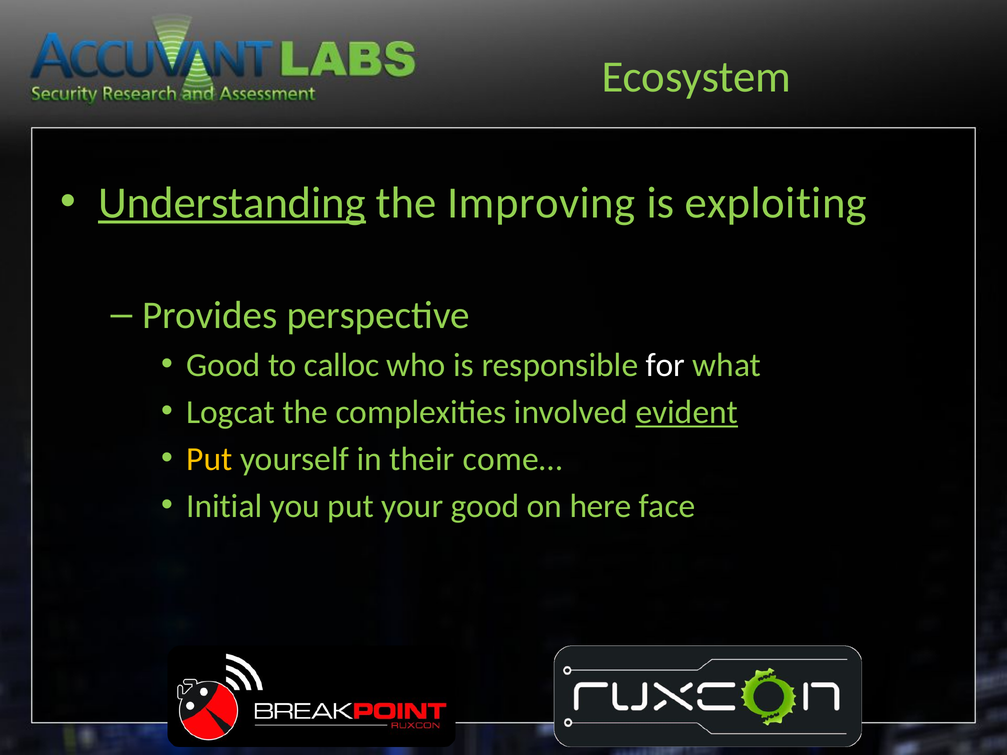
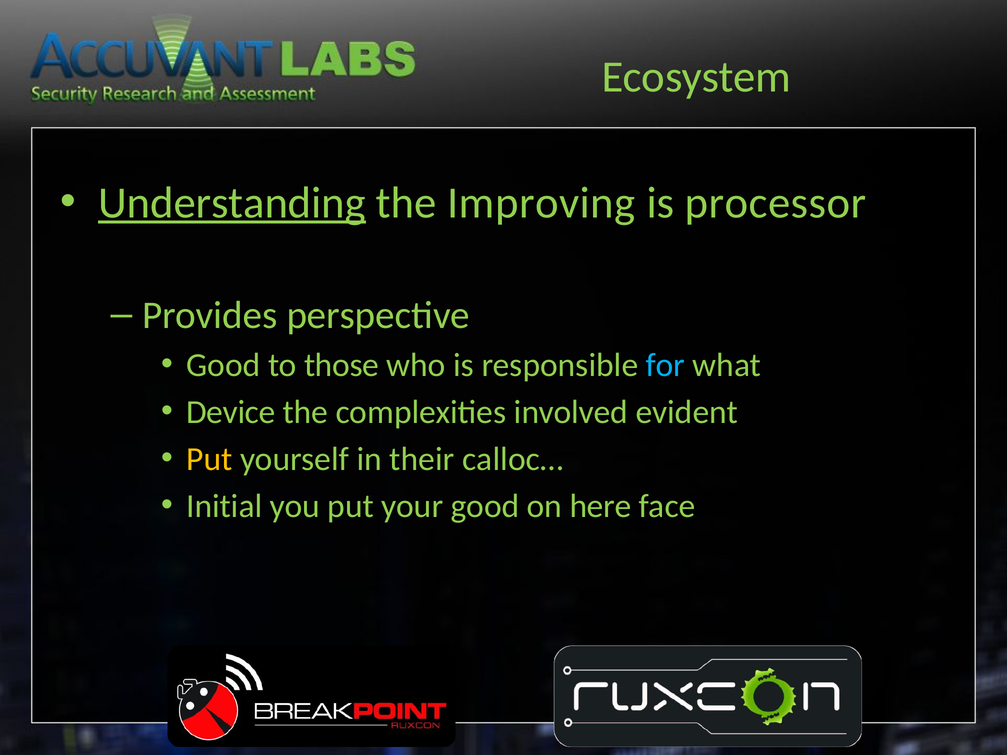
exploiting: exploiting -> processor
calloc: calloc -> those
for colour: white -> light blue
Logcat: Logcat -> Device
evident underline: present -> none
come…: come… -> calloc…
